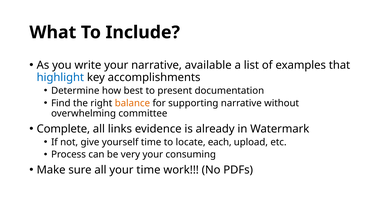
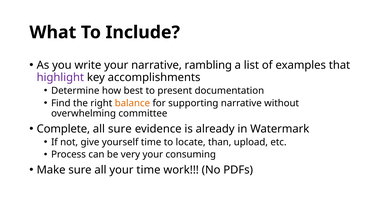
available: available -> rambling
highlight colour: blue -> purple
all links: links -> sure
each: each -> than
